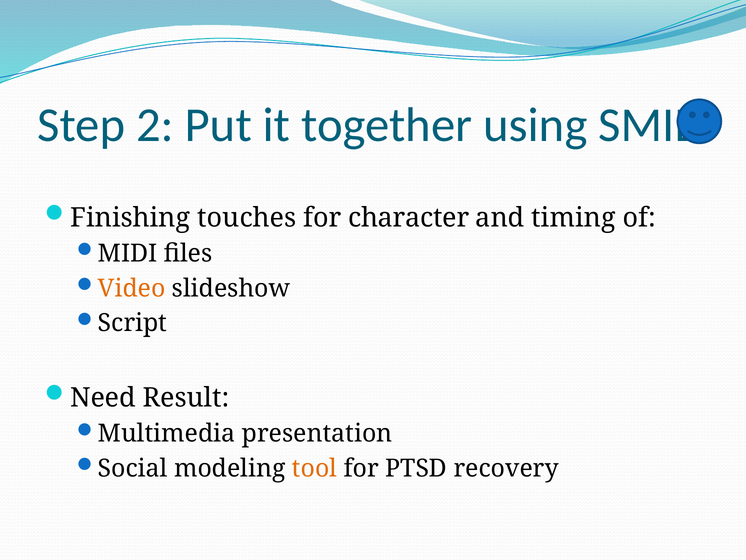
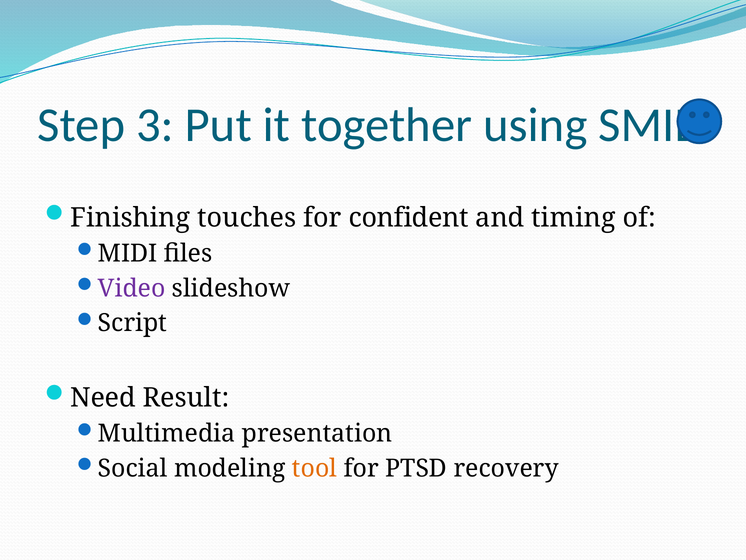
2: 2 -> 3
character: character -> confident
Video colour: orange -> purple
